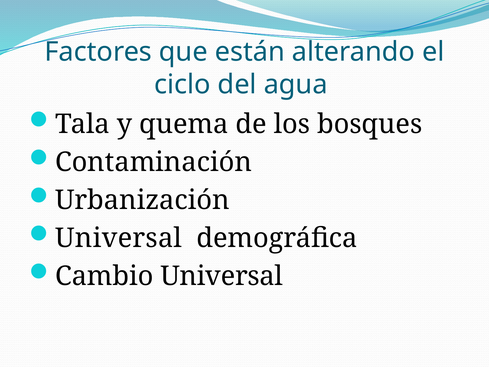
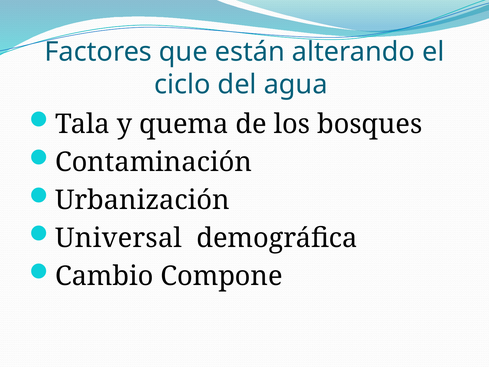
Cambio Universal: Universal -> Compone
